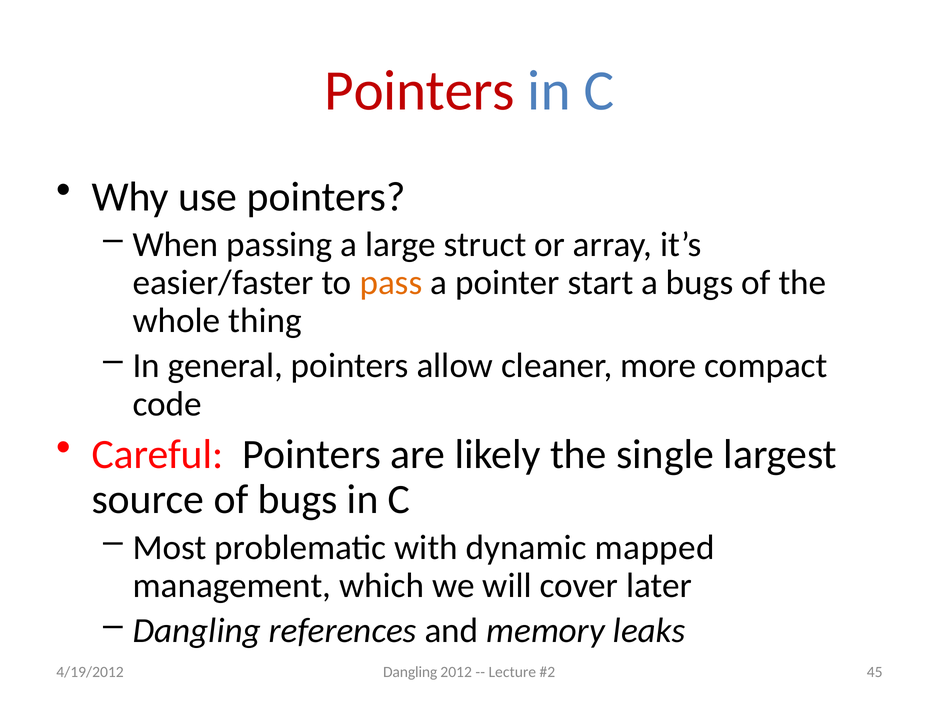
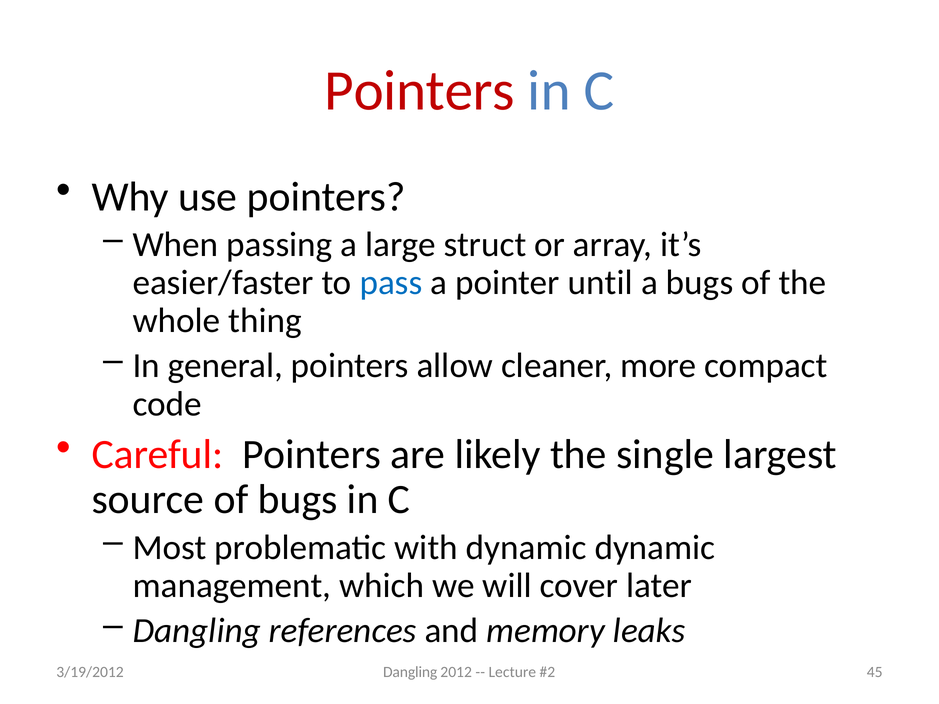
pass colour: orange -> blue
start: start -> until
dynamic mapped: mapped -> dynamic
4/19/2012: 4/19/2012 -> 3/19/2012
